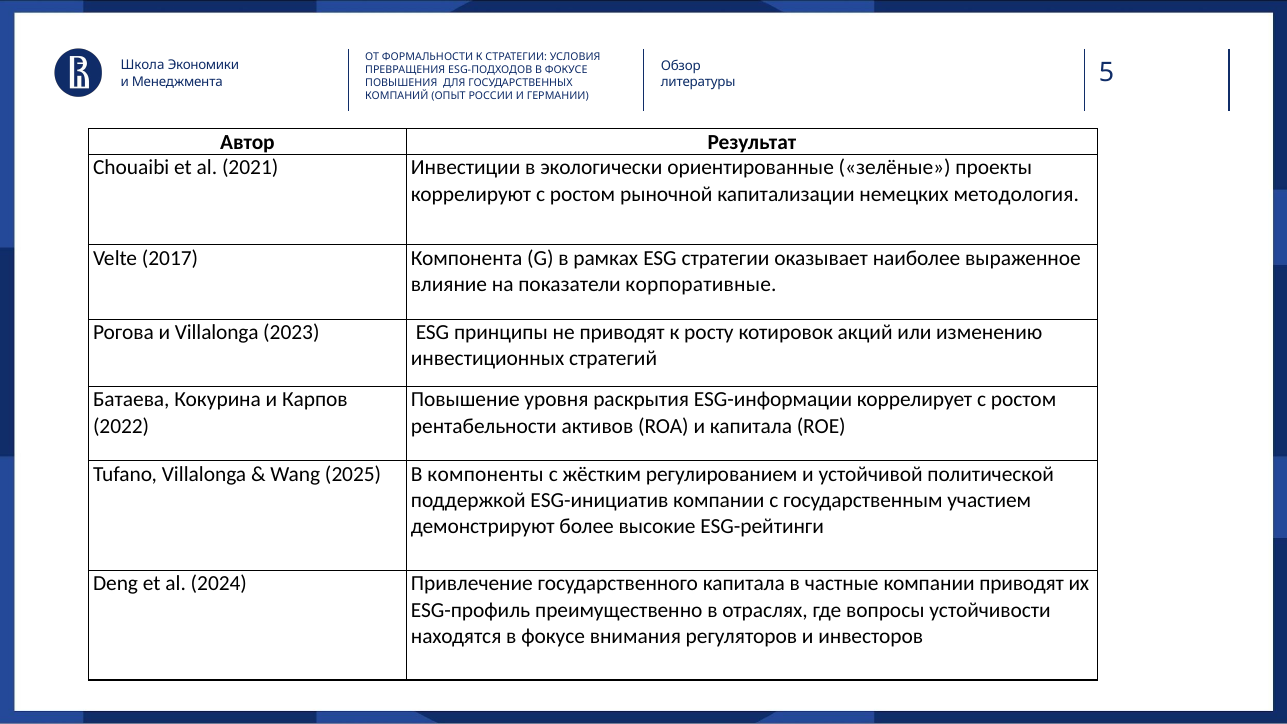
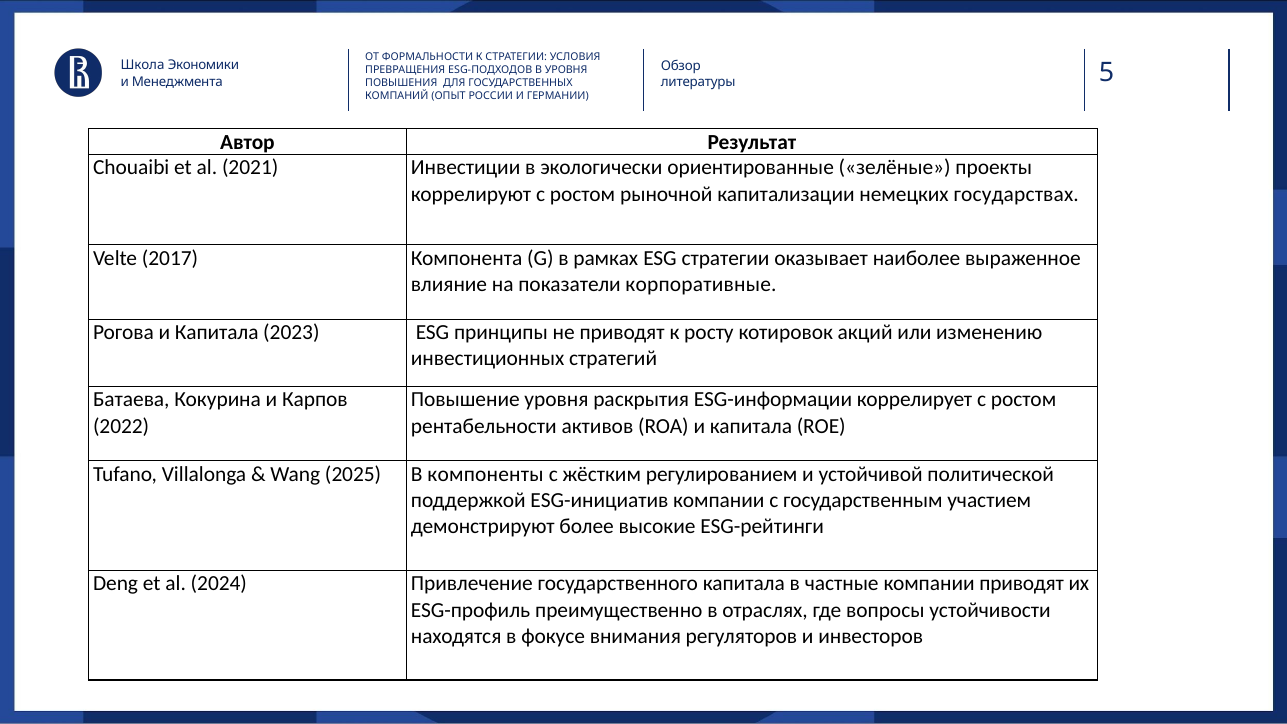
ESG-ПОДХОДОВ В ФОКУСЕ: ФОКУСЕ -> УРОВНЯ
методология: методология -> государствах
Рогова и Villalonga: Villalonga -> Капитала
